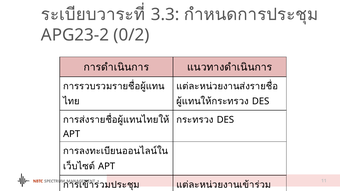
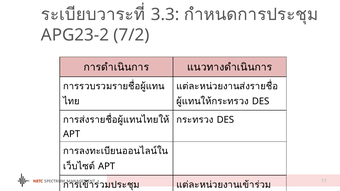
0/2: 0/2 -> 7/2
